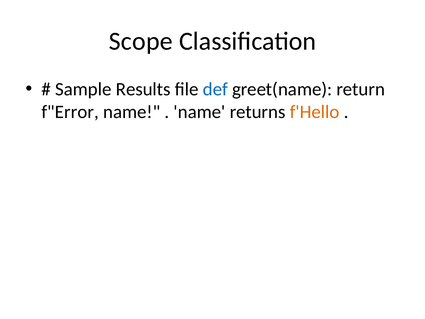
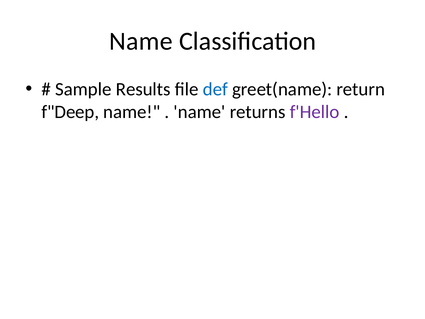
Scope at (141, 41): Scope -> Name
f"Error: f"Error -> f"Deep
f'Hello colour: orange -> purple
